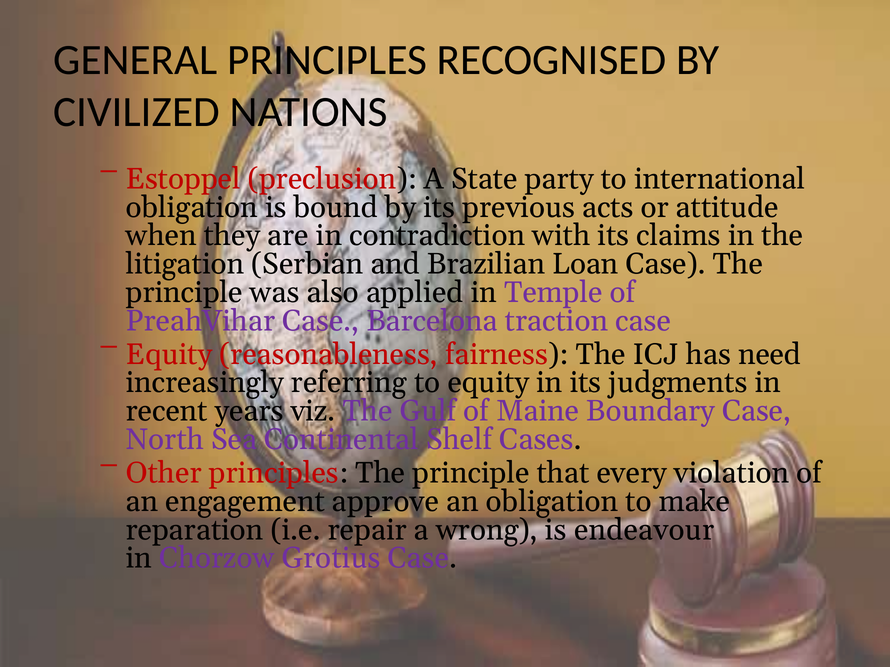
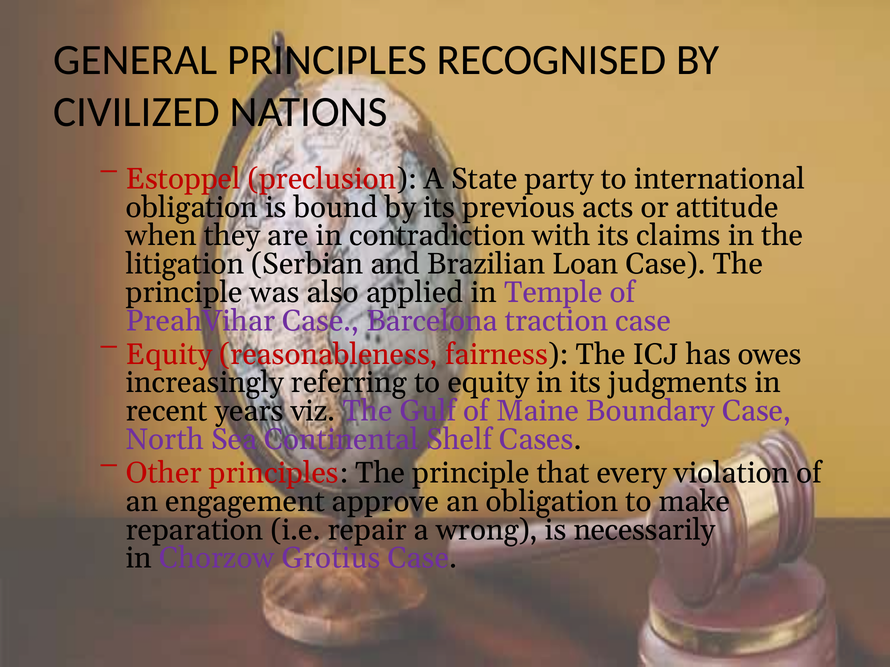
need: need -> owes
endeavour: endeavour -> necessarily
